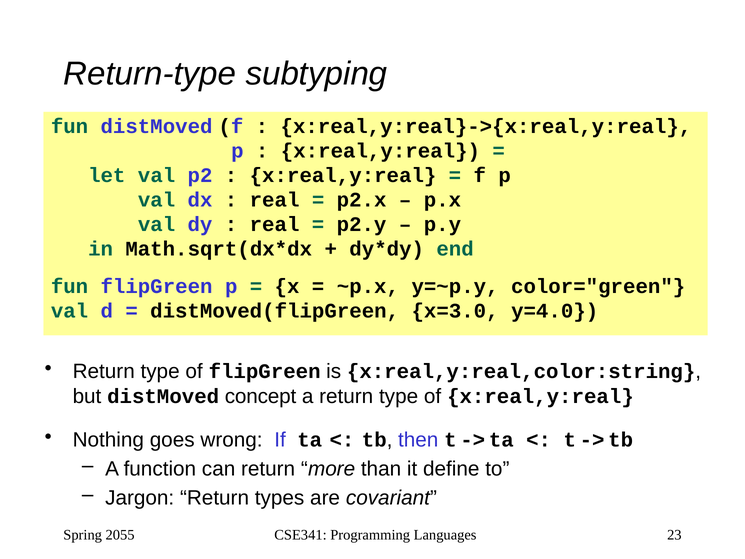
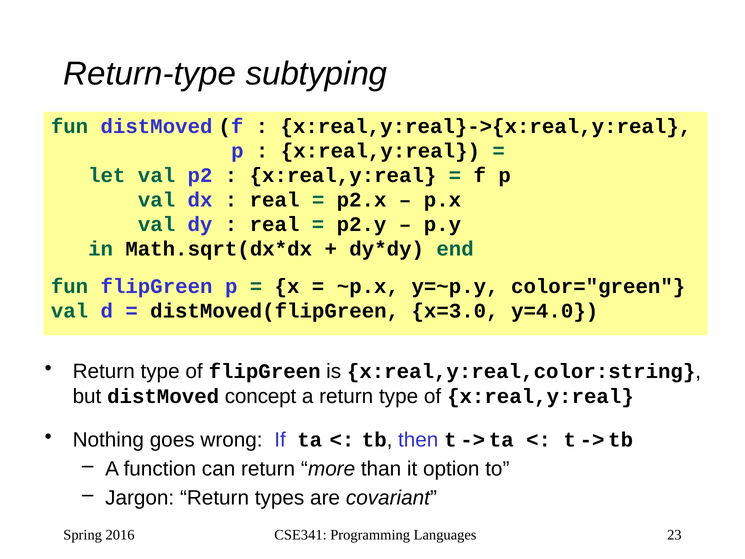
define: define -> option
2055: 2055 -> 2016
